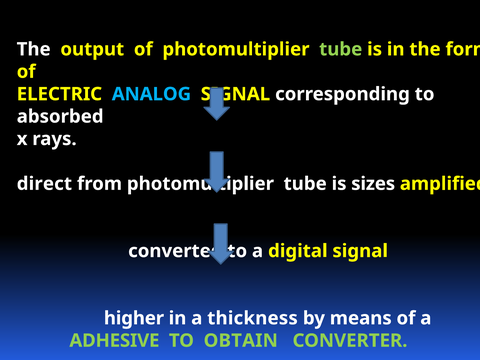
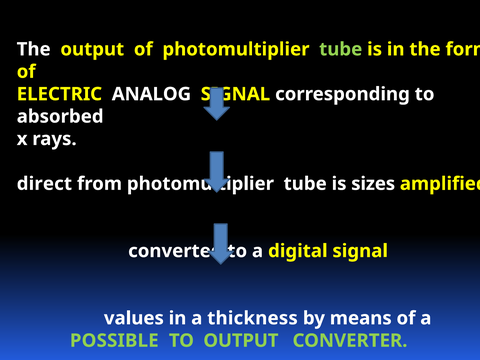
ANALOG colour: light blue -> white
higher: higher -> values
ADHESIVE: ADHESIVE -> POSSIBLE
TO OBTAIN: OBTAIN -> OUTPUT
